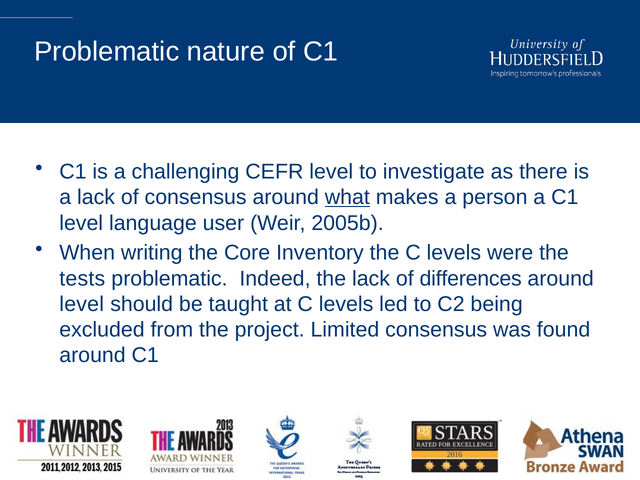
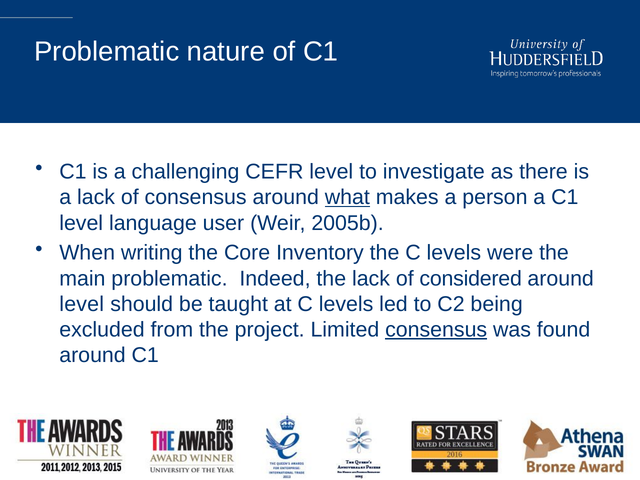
tests: tests -> main
differences: differences -> considered
consensus at (436, 330) underline: none -> present
